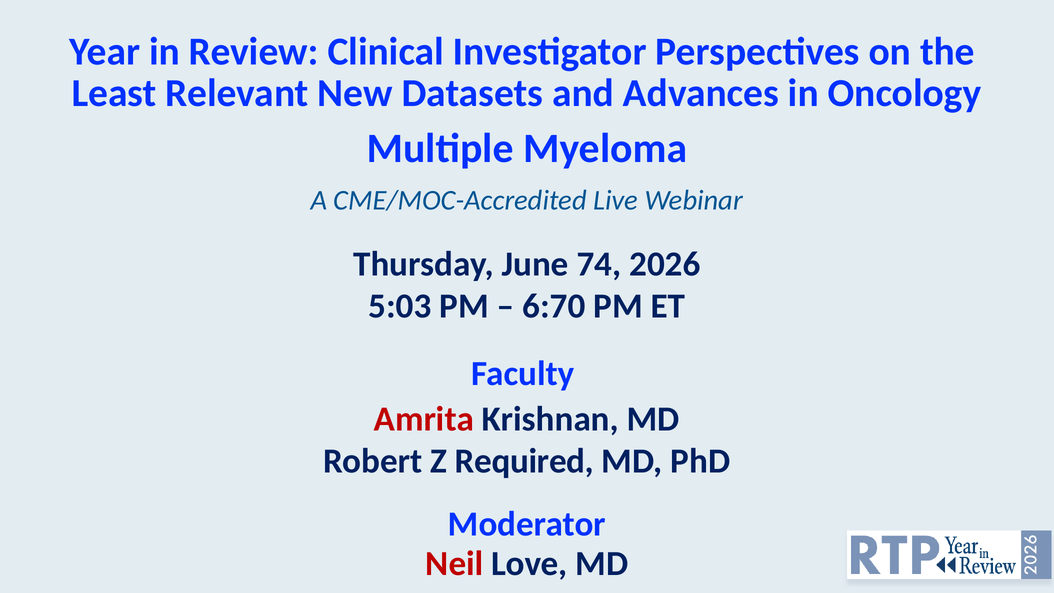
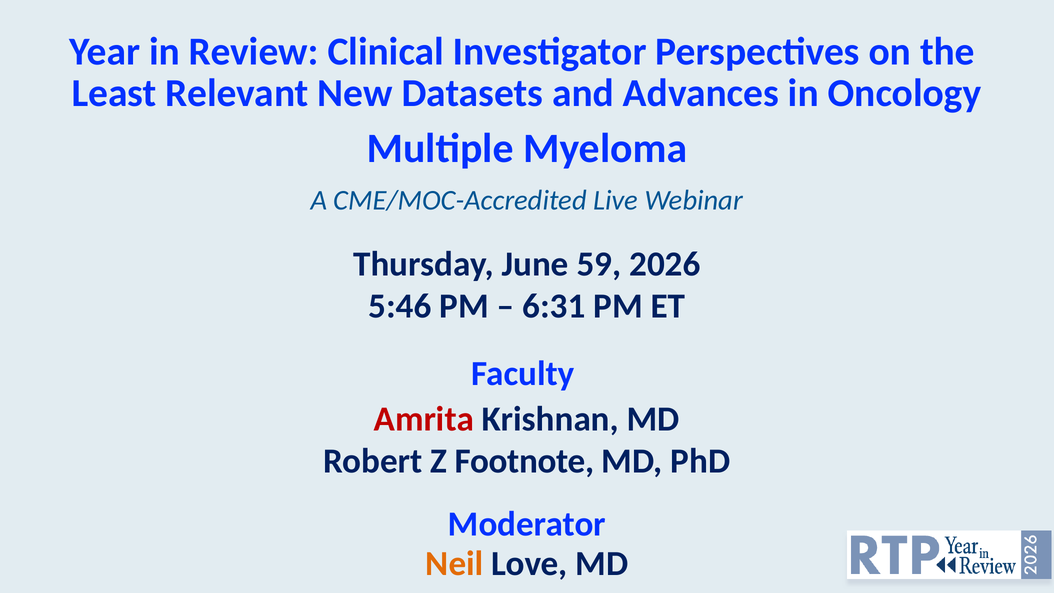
74: 74 -> 59
5:03: 5:03 -> 5:46
6:70: 6:70 -> 6:31
Required: Required -> Footnote
Neil colour: red -> orange
